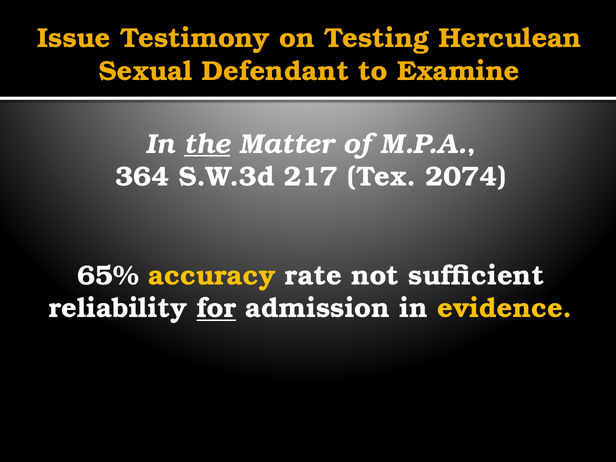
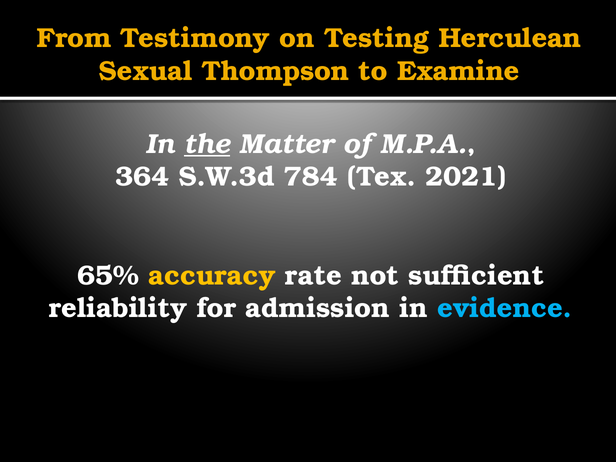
Issue: Issue -> From
Defendant: Defendant -> Thompson
217: 217 -> 784
2074: 2074 -> 2021
for underline: present -> none
evidence colour: yellow -> light blue
